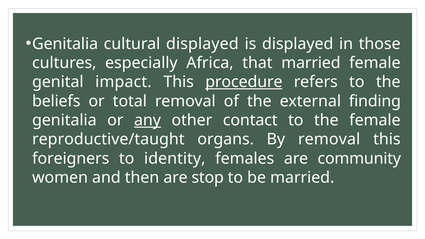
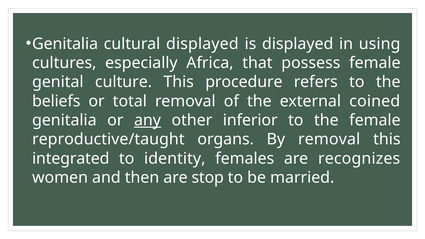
those: those -> using
that married: married -> possess
impact: impact -> culture
procedure underline: present -> none
finding: finding -> coined
contact: contact -> inferior
foreigners: foreigners -> integrated
community: community -> recognizes
